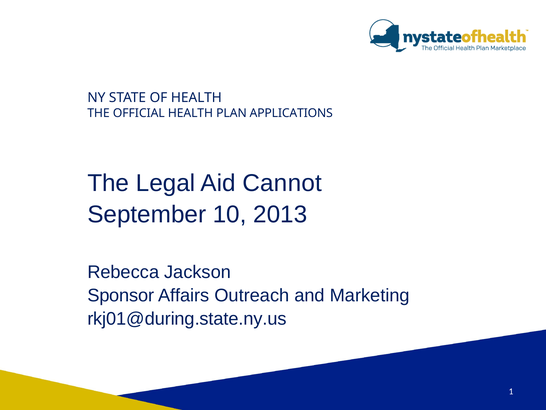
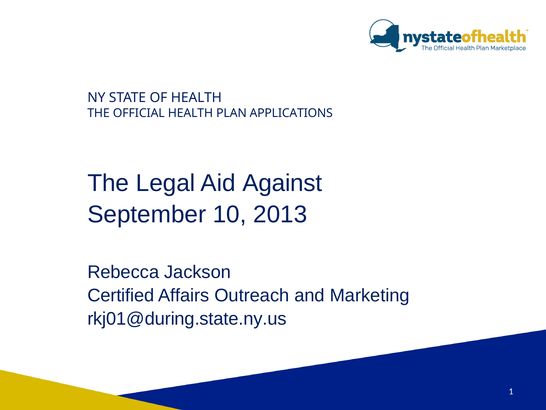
Cannot: Cannot -> Against
Sponsor: Sponsor -> Certified
